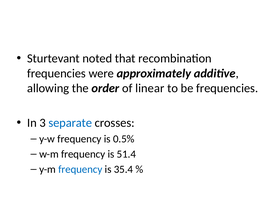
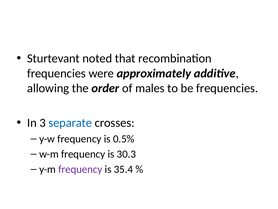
linear: linear -> males
51.4: 51.4 -> 30.3
frequency at (80, 169) colour: blue -> purple
